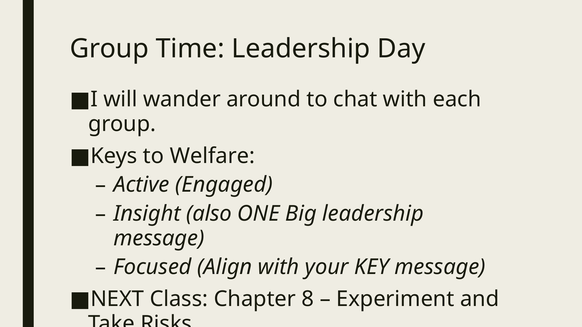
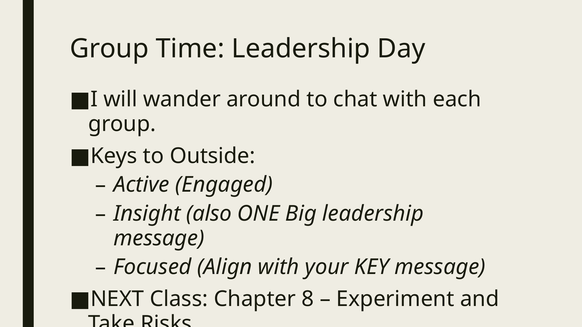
Welfare: Welfare -> Outside
